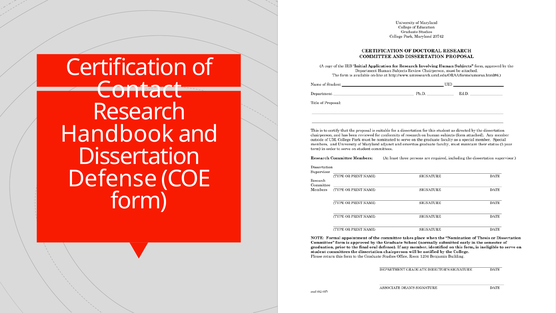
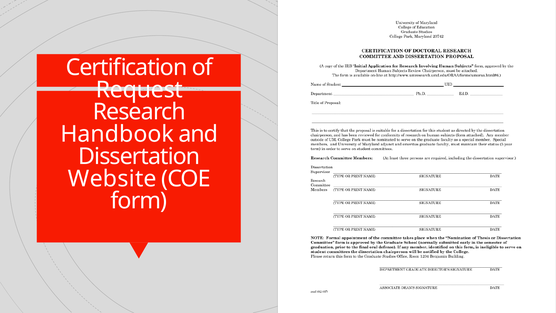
Contact: Contact -> Request
Defense: Defense -> Website
